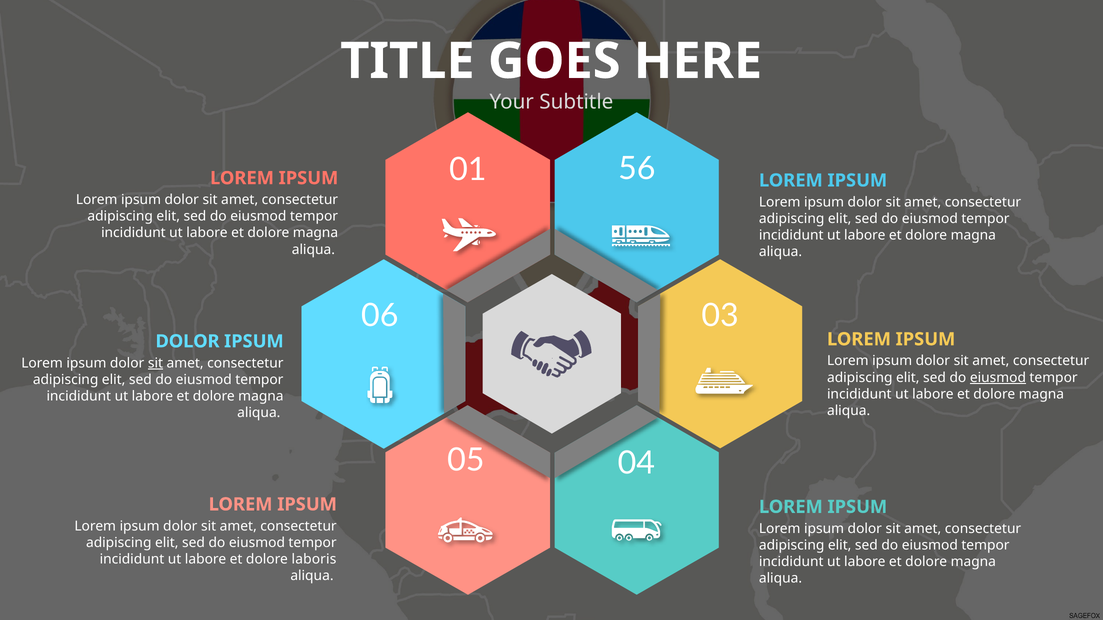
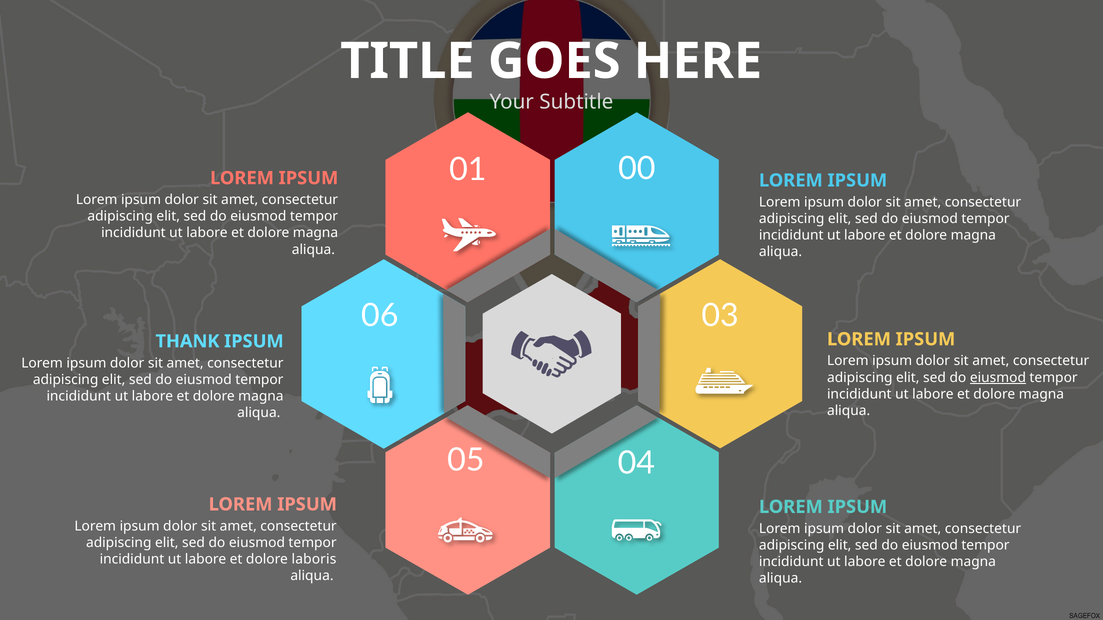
56: 56 -> 00
DOLOR at (188, 342): DOLOR -> THANK
sit at (155, 363) underline: present -> none
